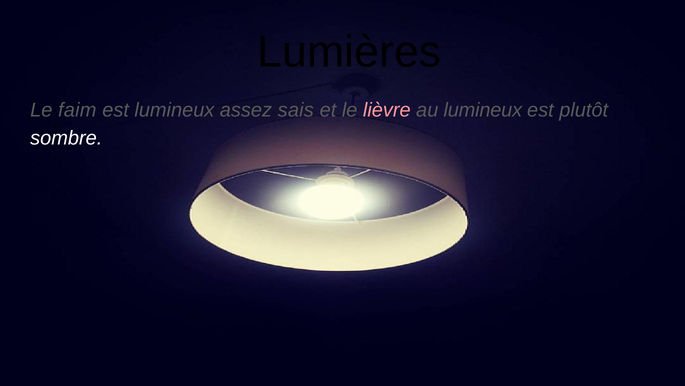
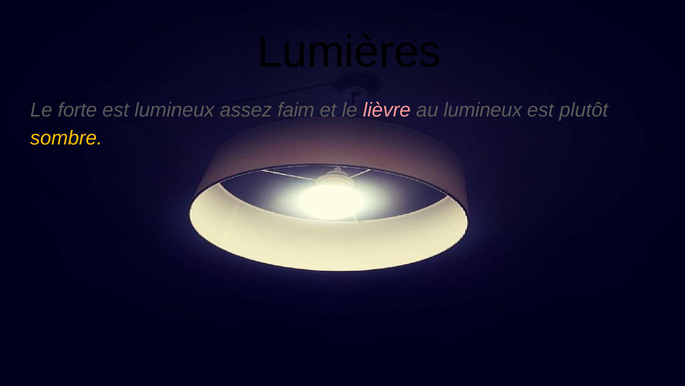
faim: faim -> forte
sais: sais -> faim
sombre colour: white -> yellow
